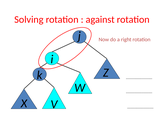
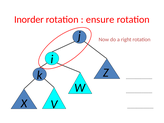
Solving: Solving -> Inorder
against: against -> ensure
